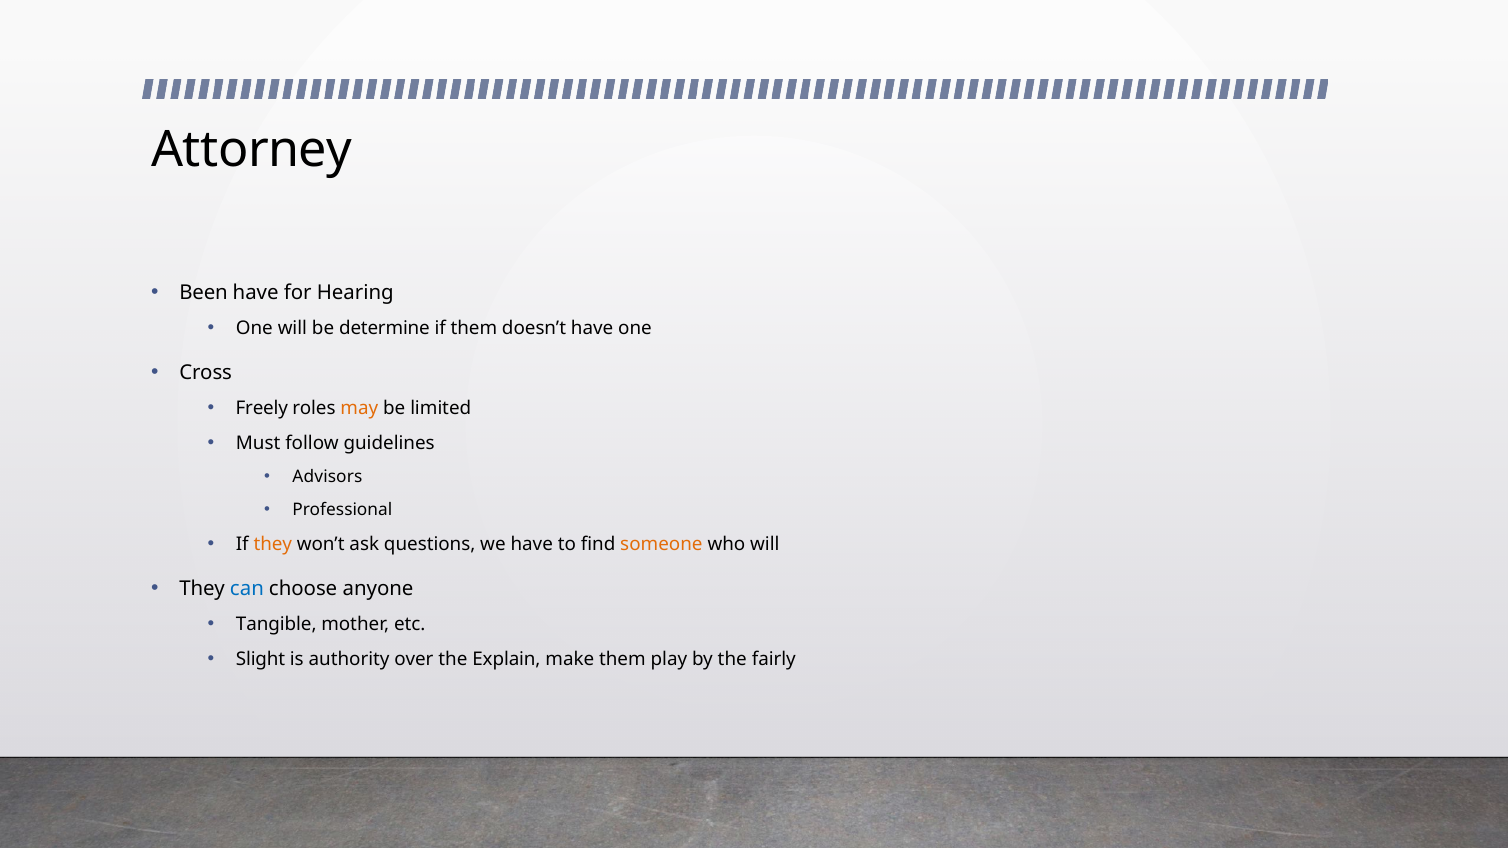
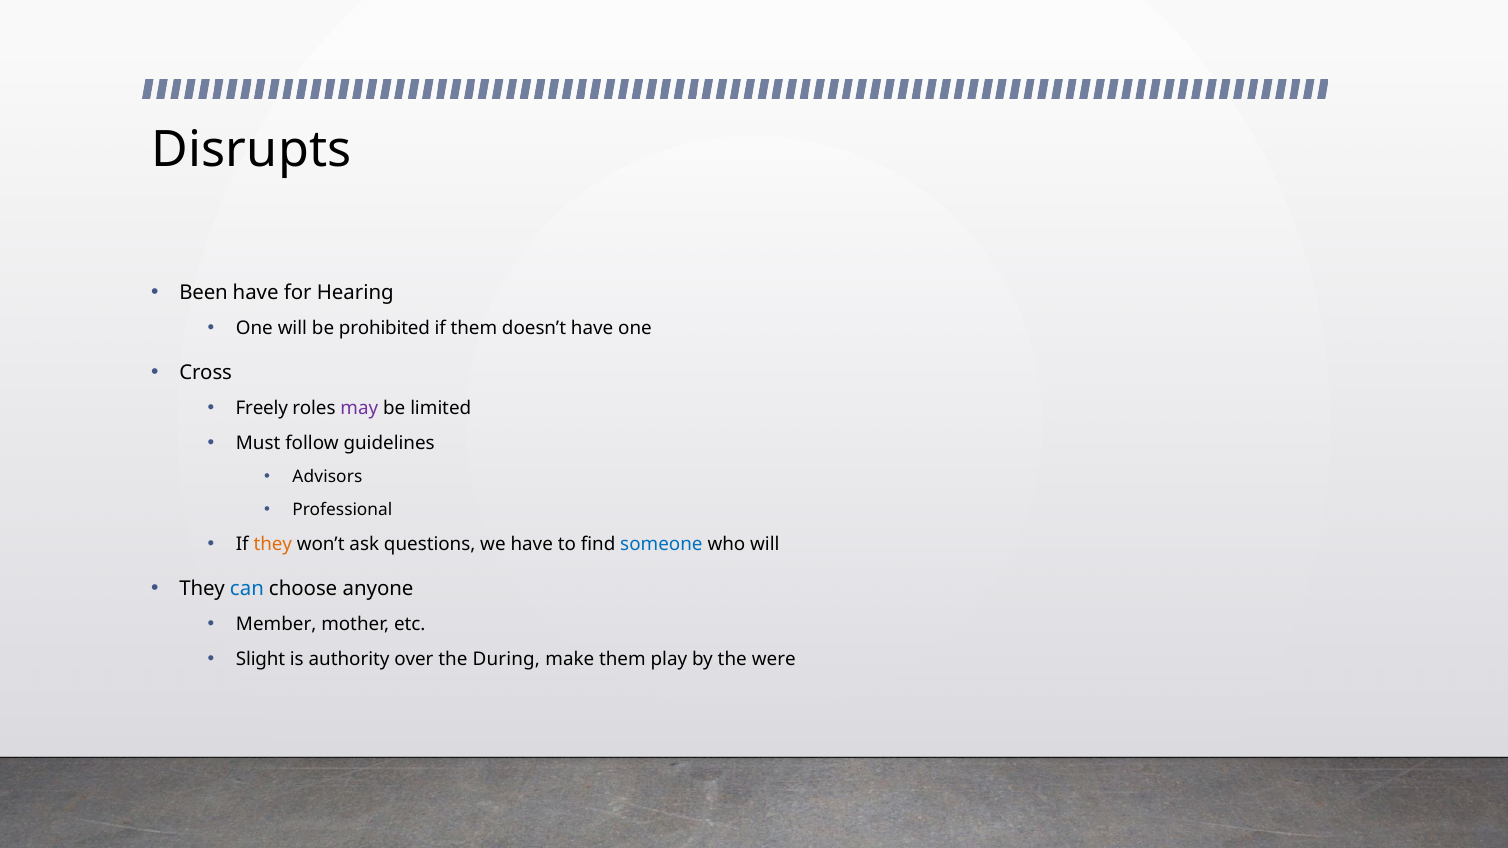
Attorney: Attorney -> Disrupts
determine: determine -> prohibited
may colour: orange -> purple
someone colour: orange -> blue
Tangible: Tangible -> Member
Explain: Explain -> During
fairly: fairly -> were
